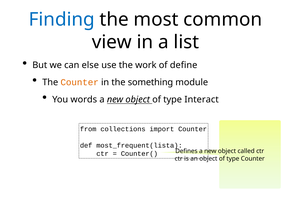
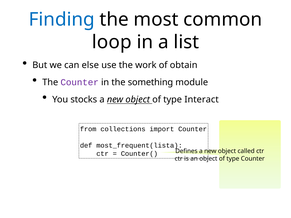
view: view -> loop
define: define -> obtain
Counter at (80, 82) colour: orange -> purple
words: words -> stocks
